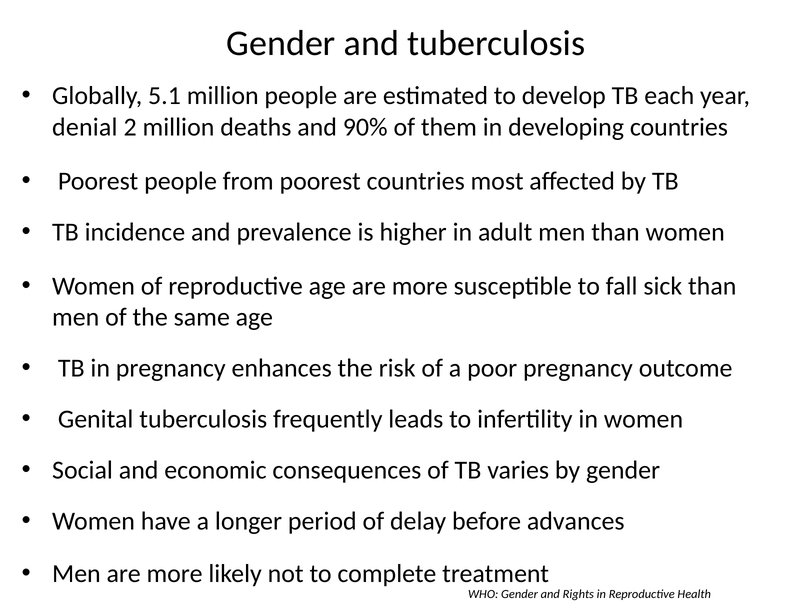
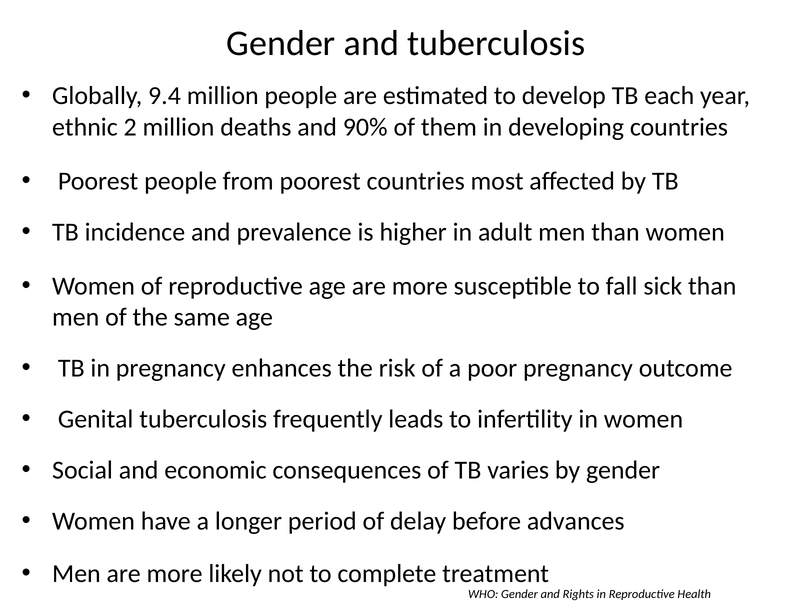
5.1: 5.1 -> 9.4
denial: denial -> ethnic
